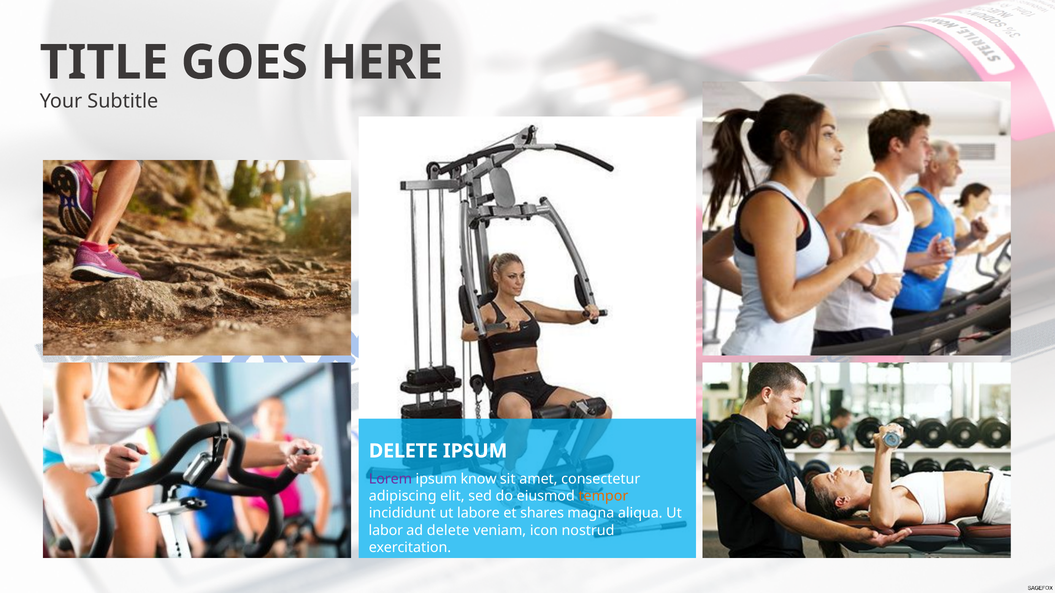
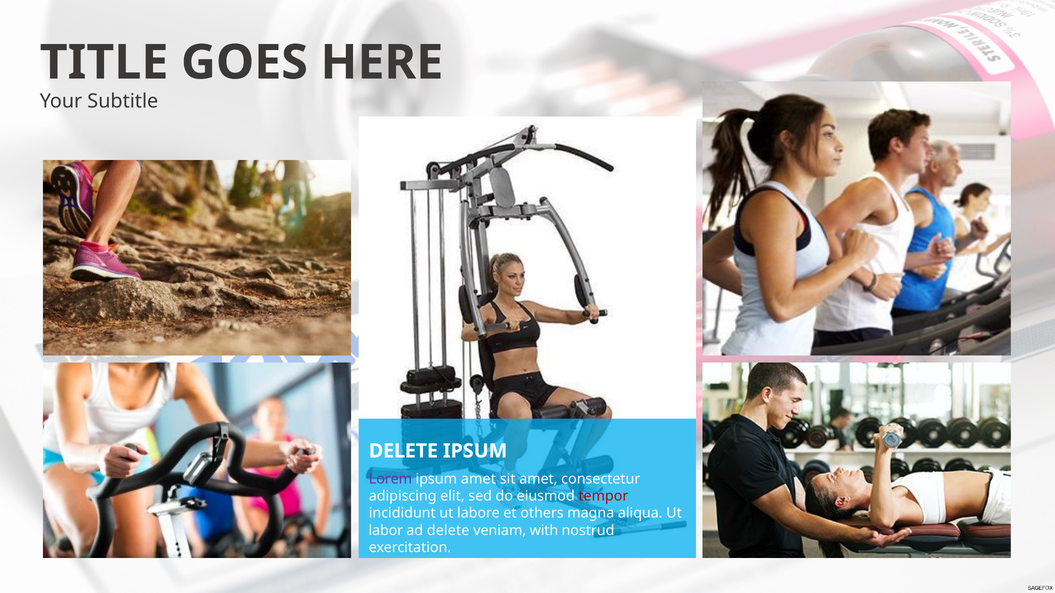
ipsum know: know -> amet
tempor colour: orange -> red
shares: shares -> others
icon: icon -> with
